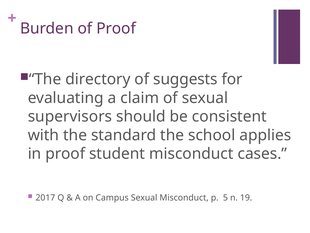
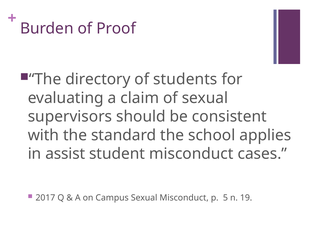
suggests: suggests -> students
in proof: proof -> assist
